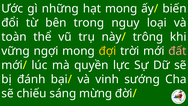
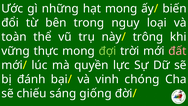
ngợi: ngợi -> thực
đợi colour: yellow -> light green
sướng: sướng -> chóng
mừng: mừng -> giống
